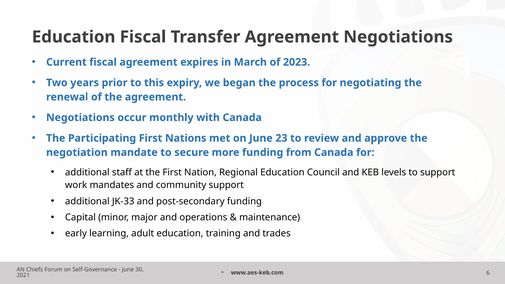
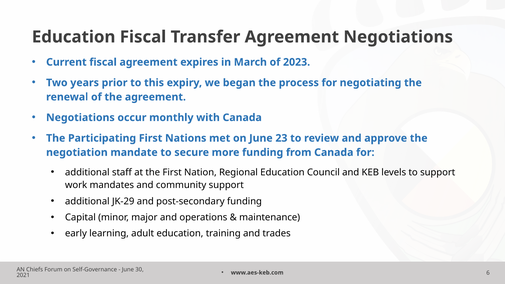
JK-33: JK-33 -> JK-29
